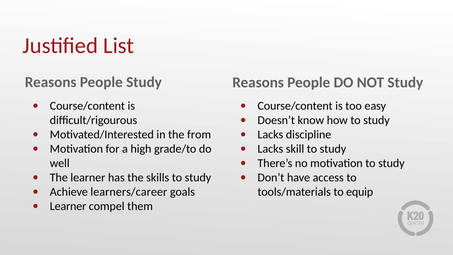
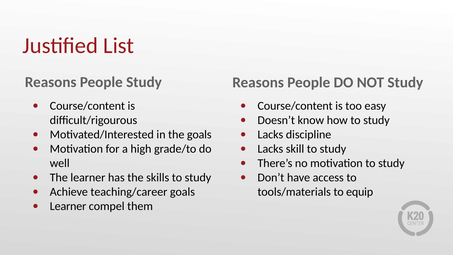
the from: from -> goals
learners/career: learners/career -> teaching/career
